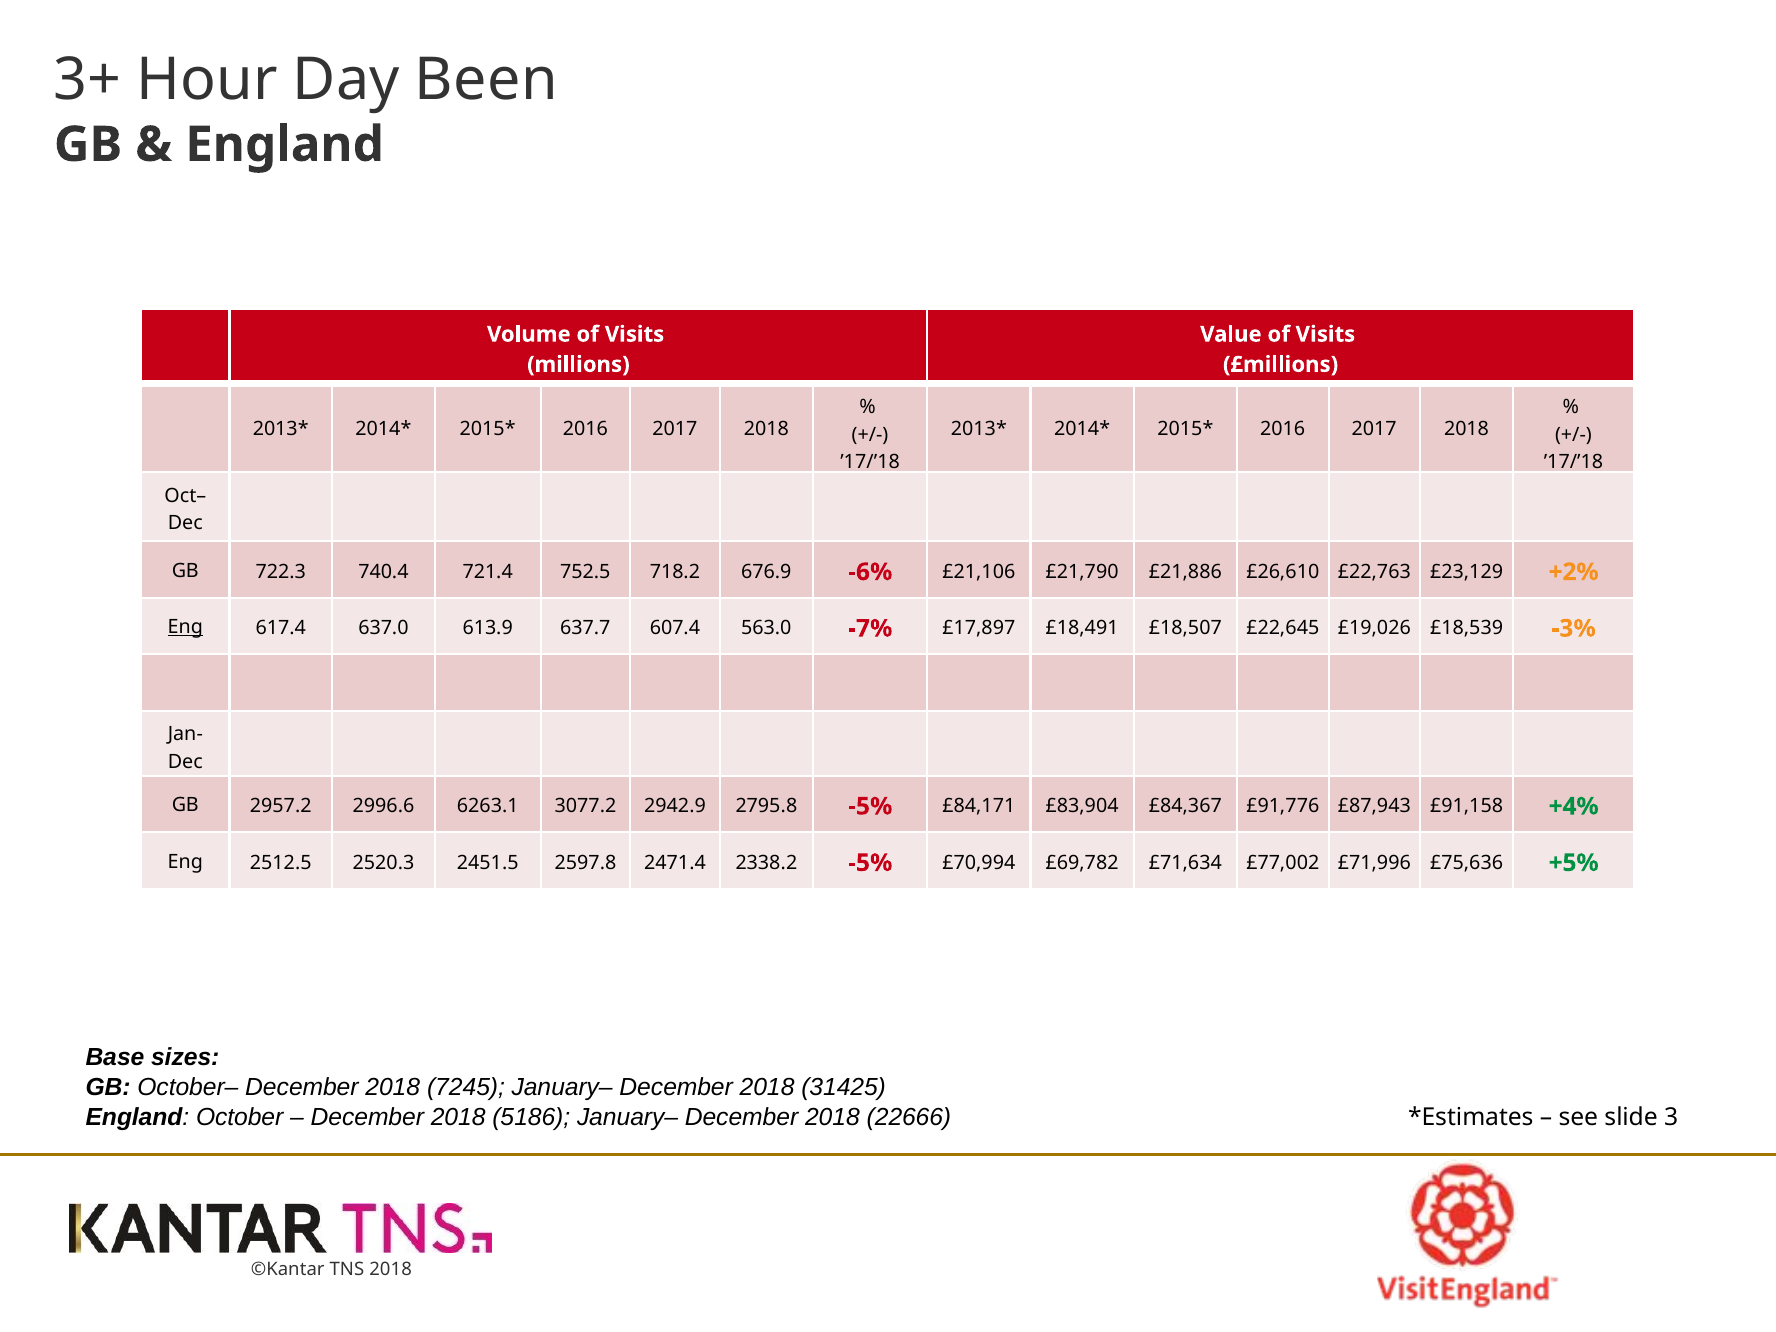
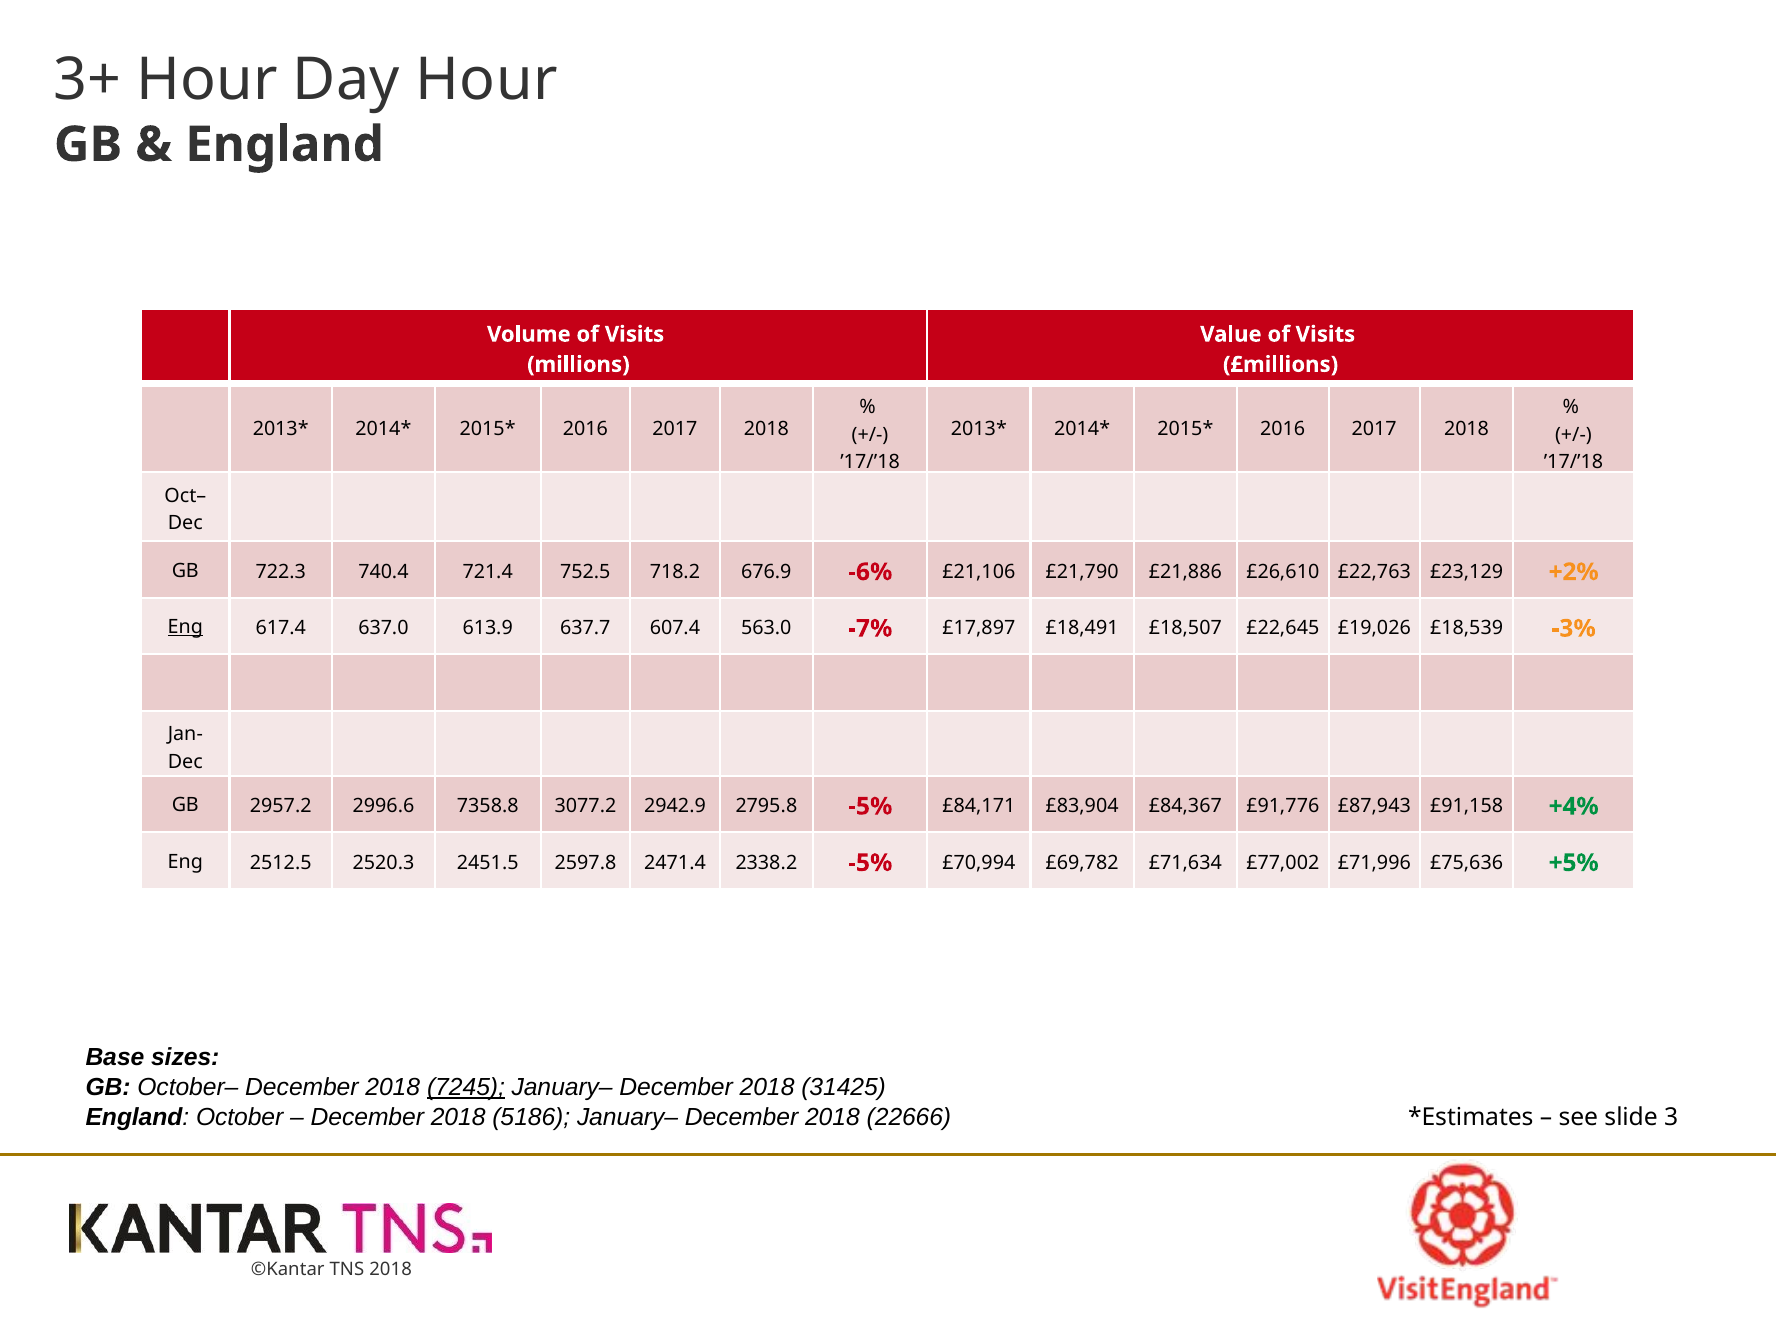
Day Been: Been -> Hour
6263.1: 6263.1 -> 7358.8
7245 underline: none -> present
